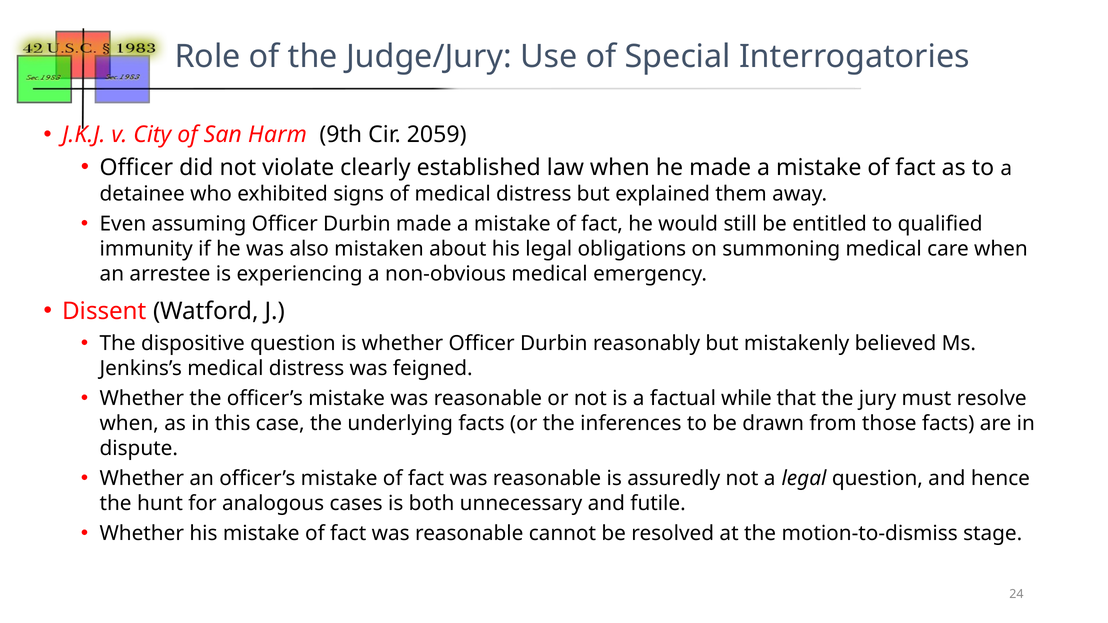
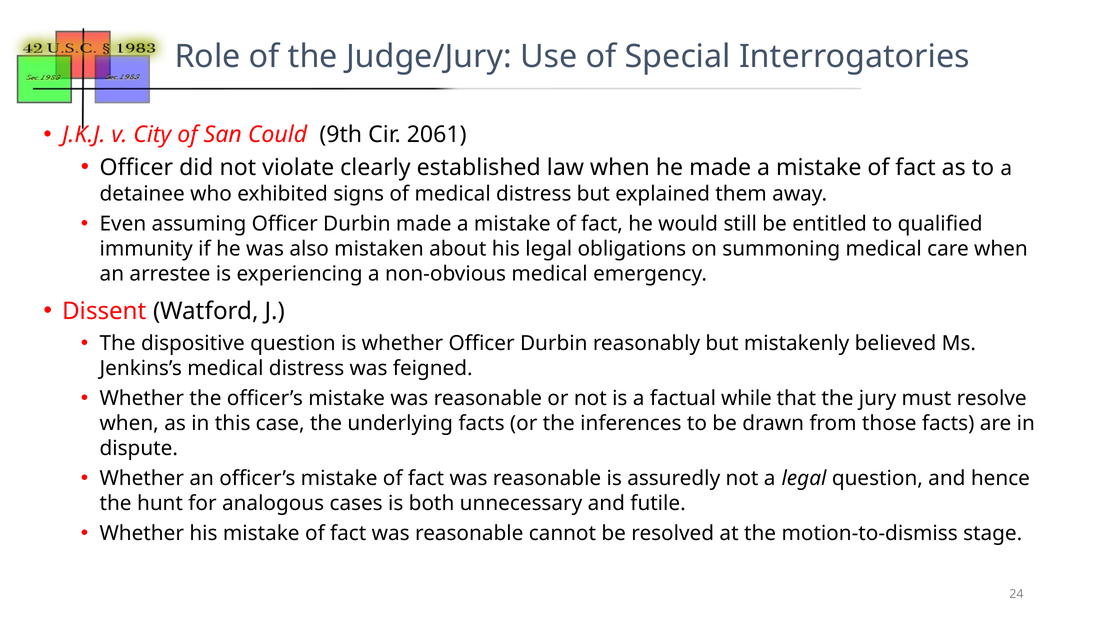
Harm: Harm -> Could
2059: 2059 -> 2061
